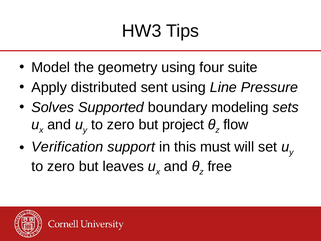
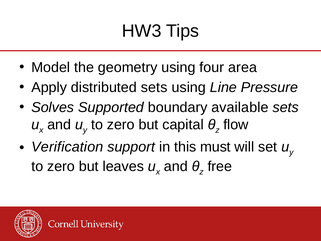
suite: suite -> area
distributed sent: sent -> sets
modeling: modeling -> available
project: project -> capital
